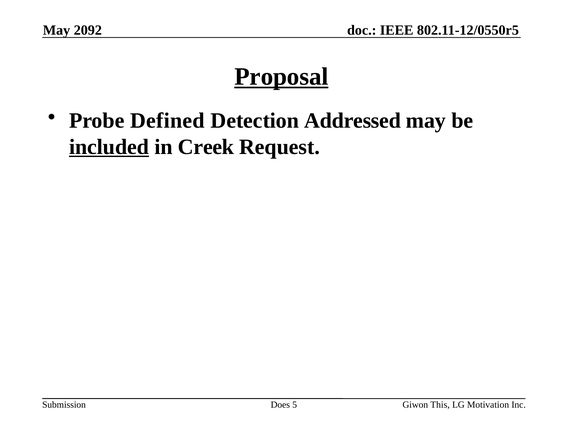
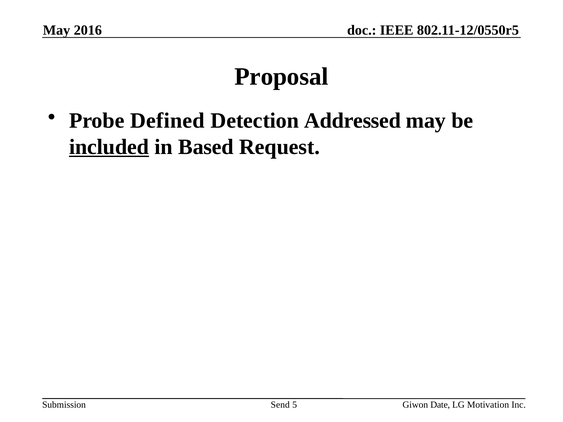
2092: 2092 -> 2016
Proposal underline: present -> none
Creek: Creek -> Based
Does: Does -> Send
This: This -> Date
